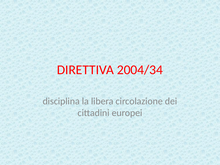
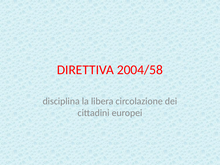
2004/34: 2004/34 -> 2004/58
